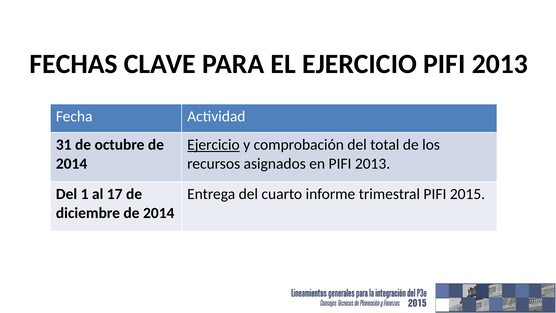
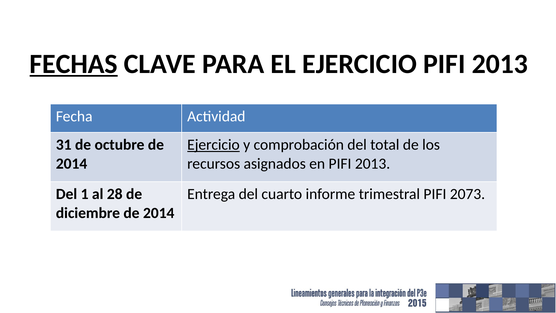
FECHAS underline: none -> present
17: 17 -> 28
2015: 2015 -> 2073
